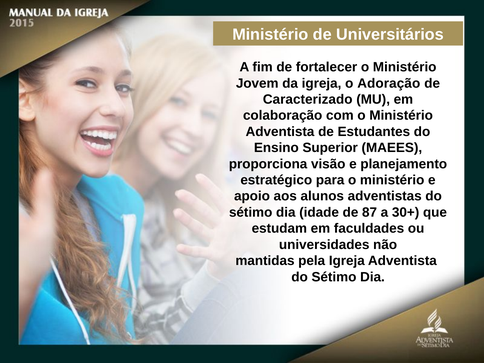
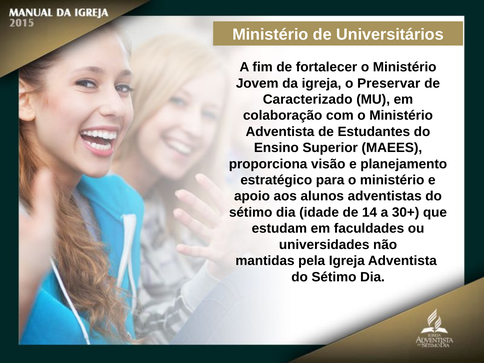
Adoração: Adoração -> Preservar
87: 87 -> 14
